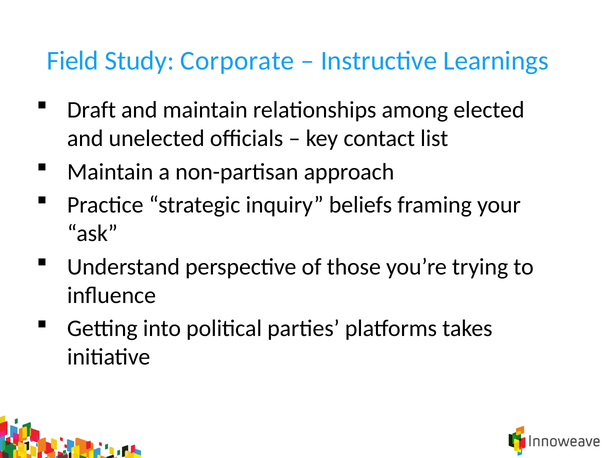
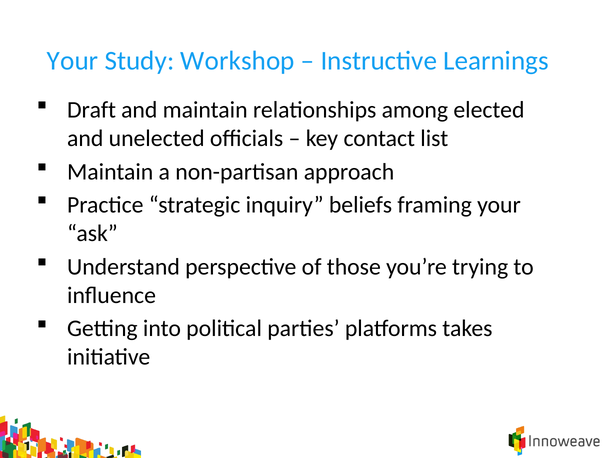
Field at (73, 61): Field -> Your
Corporate: Corporate -> Workshop
